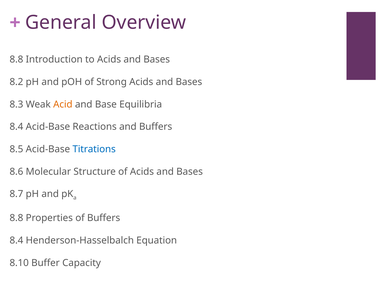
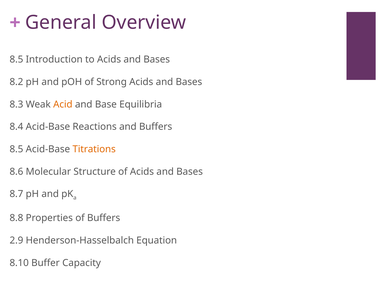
8.8 at (16, 59): 8.8 -> 8.5
Titrations colour: blue -> orange
8.4 at (16, 240): 8.4 -> 2.9
